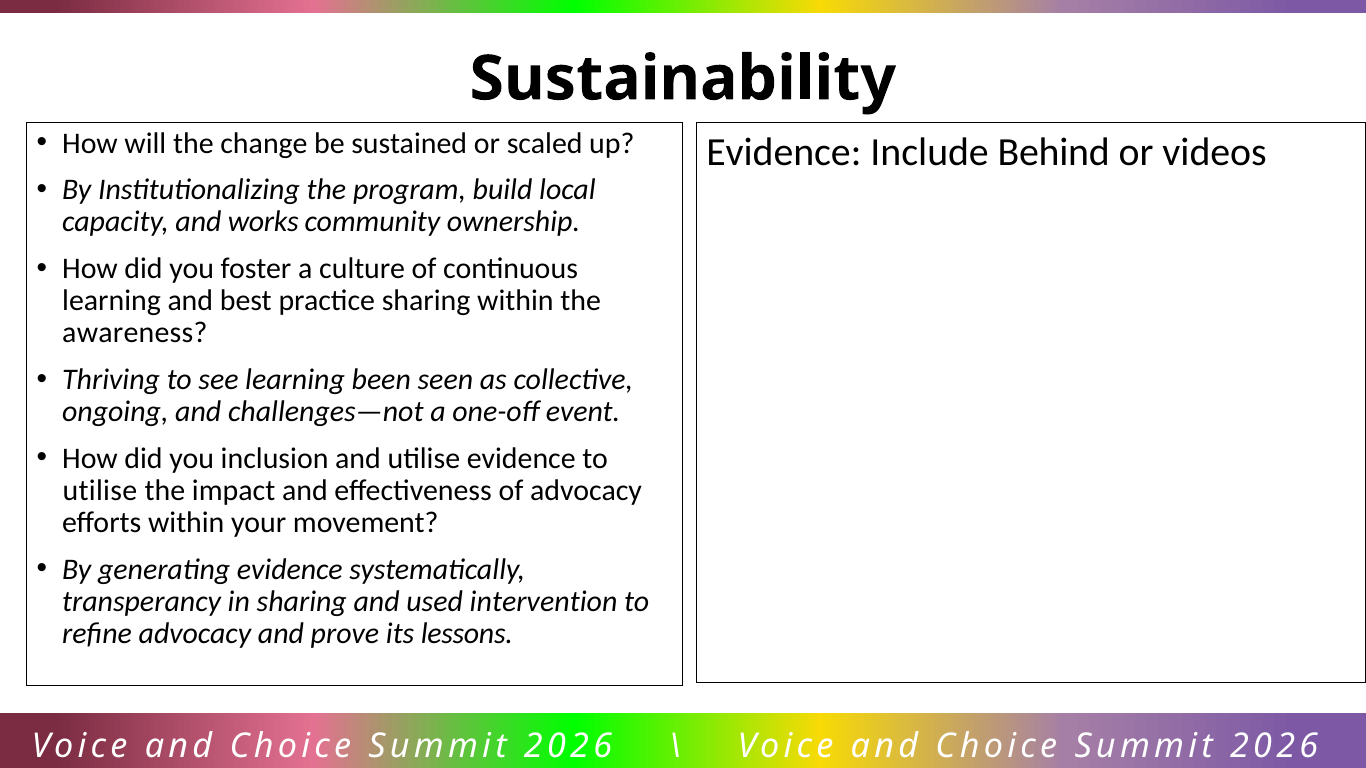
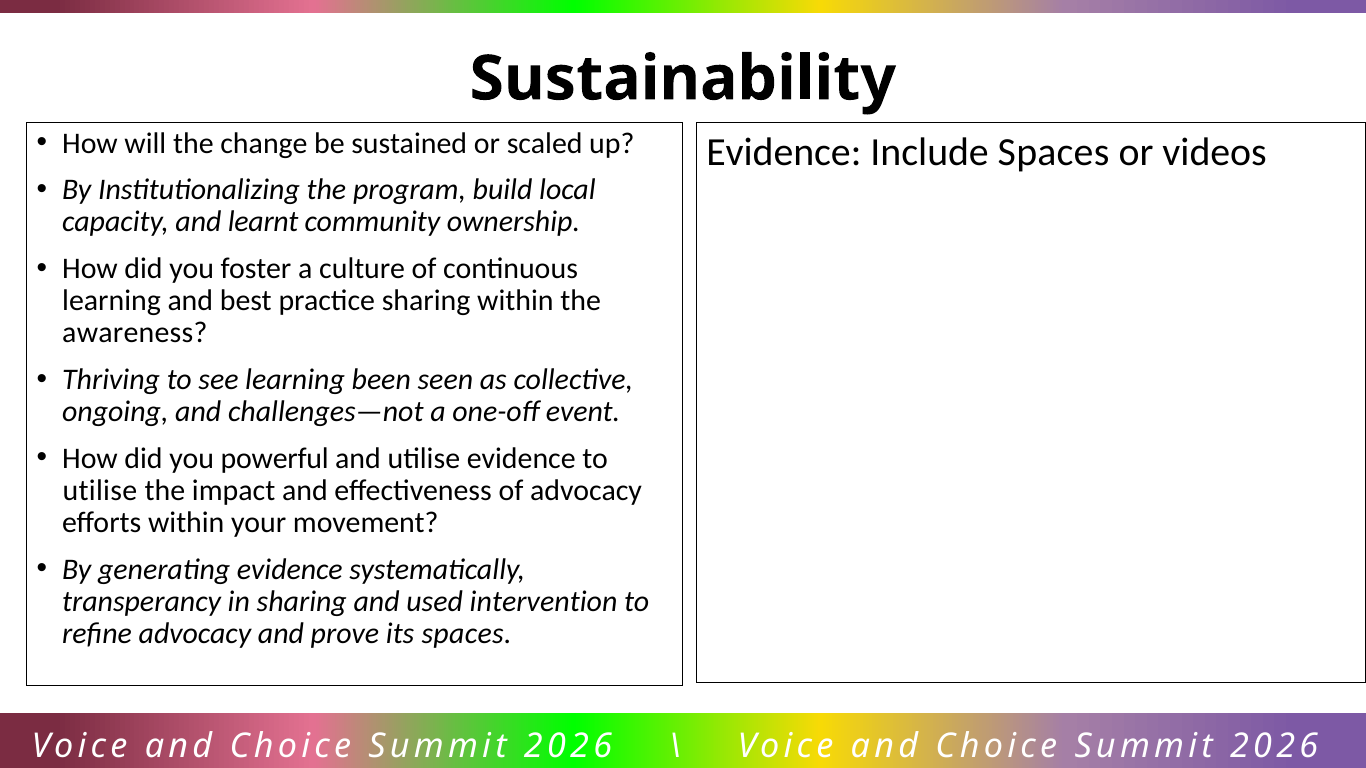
Include Behind: Behind -> Spaces
works: works -> learnt
inclusion: inclusion -> powerful
its lessons: lessons -> spaces
